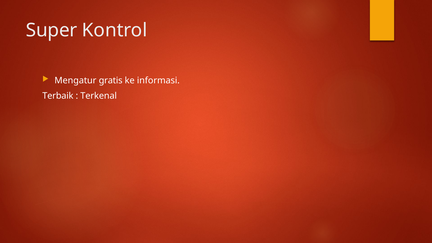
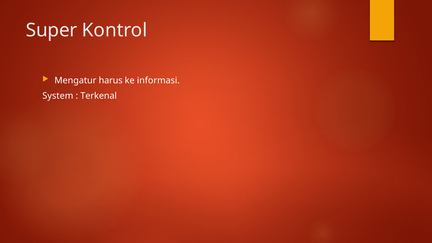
gratis: gratis -> harus
Terbaik: Terbaik -> System
